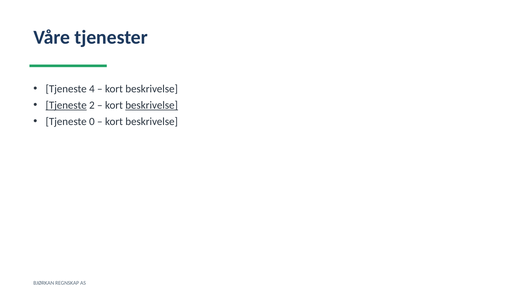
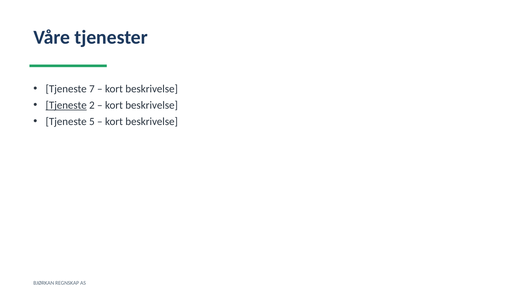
4: 4 -> 7
beskrivelse at (152, 105) underline: present -> none
0: 0 -> 5
